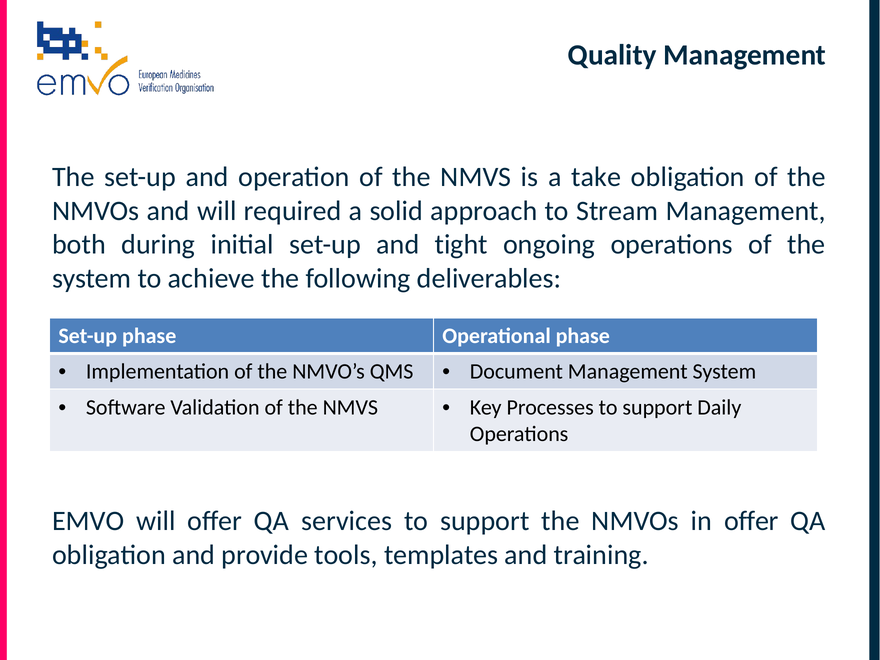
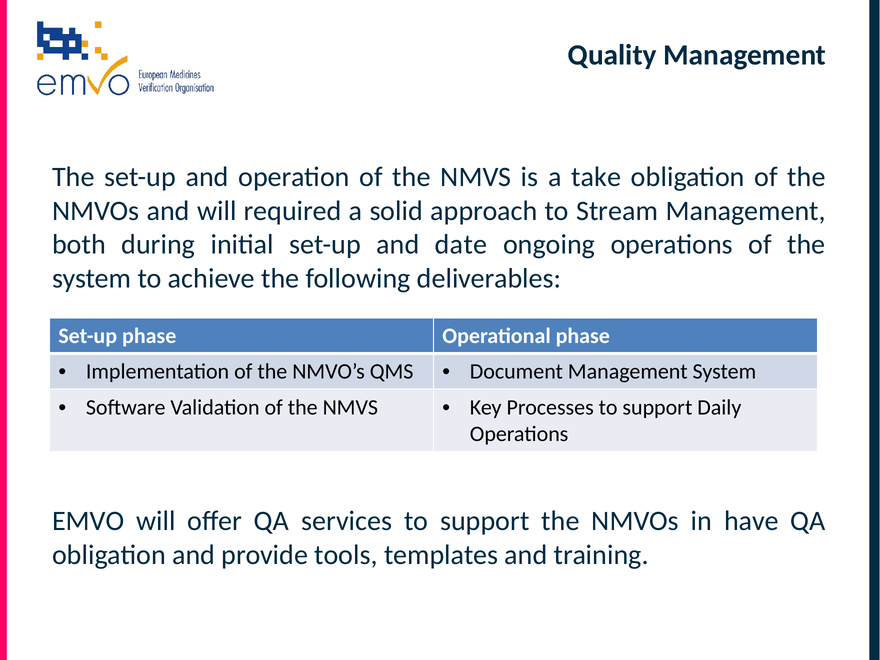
tight: tight -> date
in offer: offer -> have
